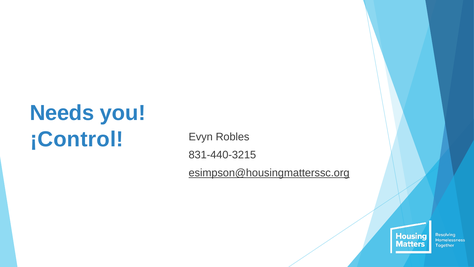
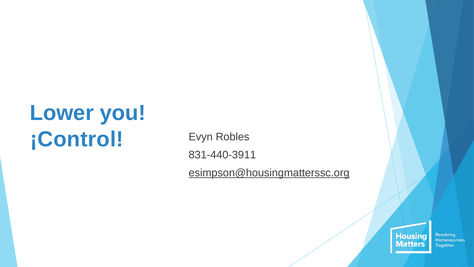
Needs: Needs -> Lower
831-440-3215: 831-440-3215 -> 831-440-3911
